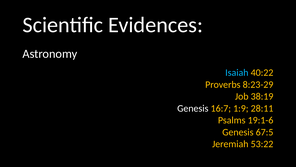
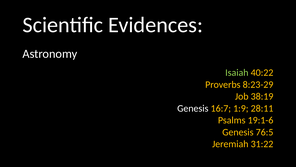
Isaiah colour: light blue -> light green
67:5: 67:5 -> 76:5
53:22: 53:22 -> 31:22
